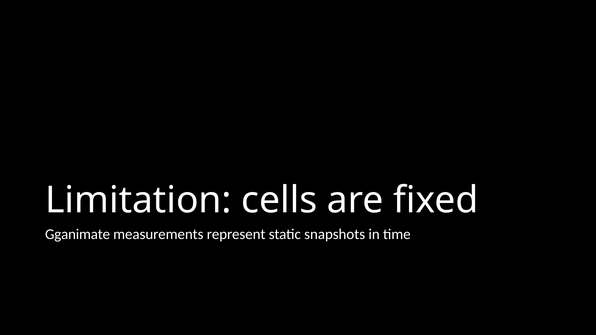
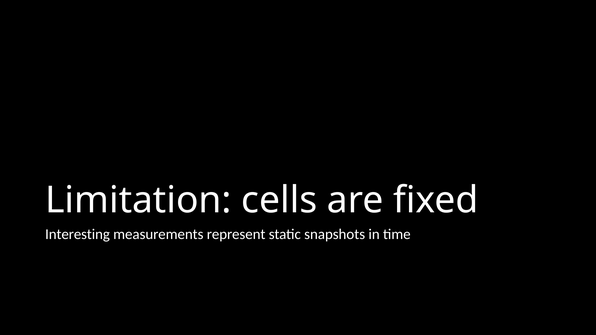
Gganimate: Gganimate -> Interesting
